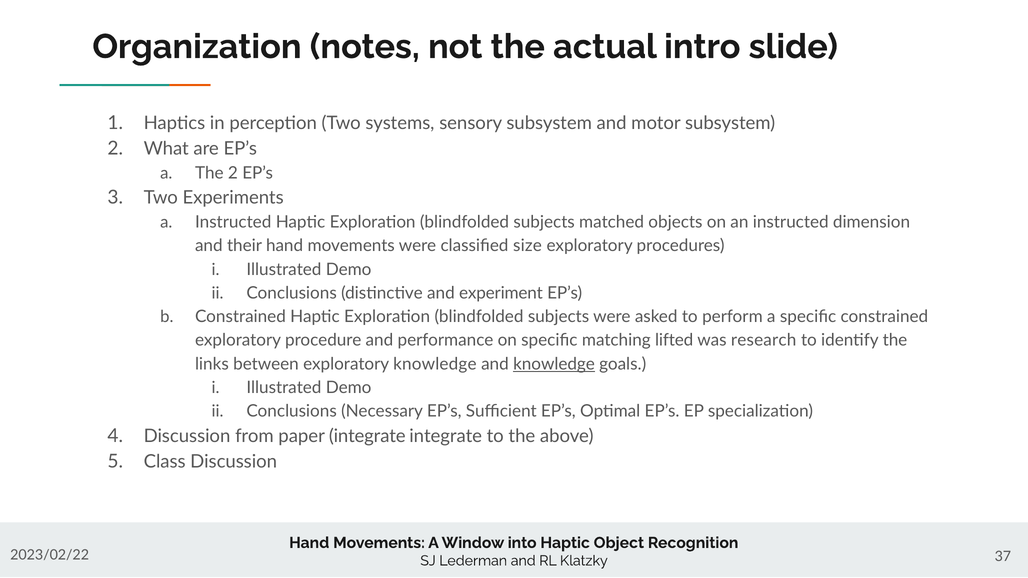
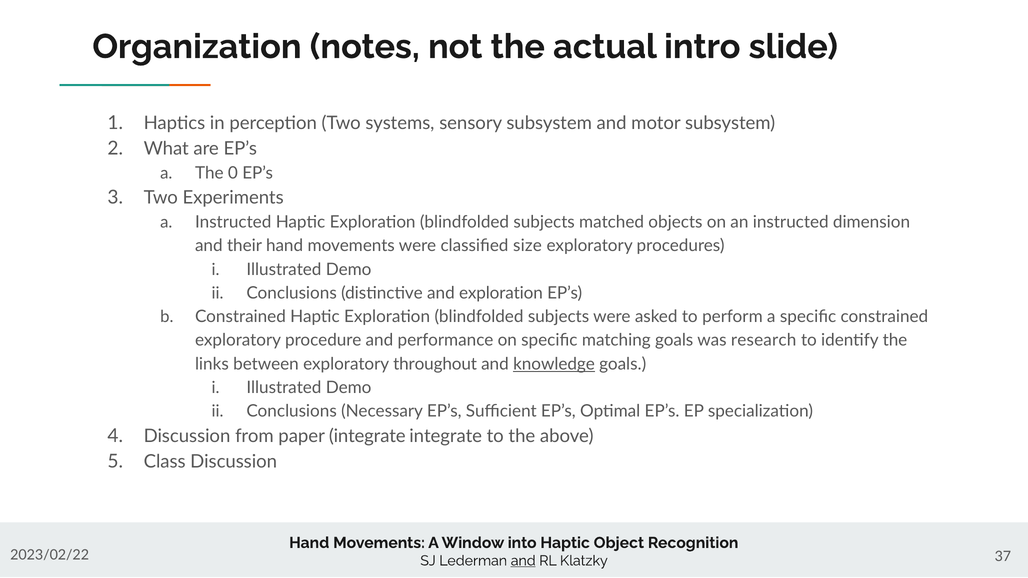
The 2: 2 -> 0
and experiment: experiment -> exploration
matching lifted: lifted -> goals
exploratory knowledge: knowledge -> throughout
and at (523, 561) underline: none -> present
